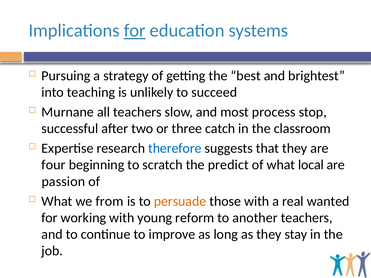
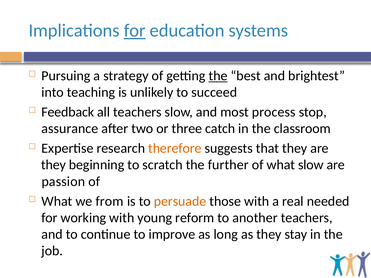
the at (218, 76) underline: none -> present
Murnane: Murnane -> Feedback
successful: successful -> assurance
therefore colour: blue -> orange
four at (53, 165): four -> they
predict: predict -> further
what local: local -> slow
wanted: wanted -> needed
